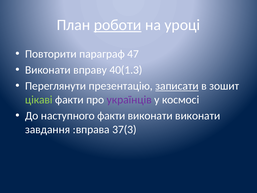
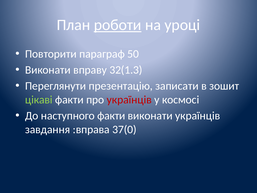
47: 47 -> 50
40(1.3: 40(1.3 -> 32(1.3
записати underline: present -> none
українців at (129, 100) colour: purple -> red
виконати виконати: виконати -> українців
37(3: 37(3 -> 37(0
